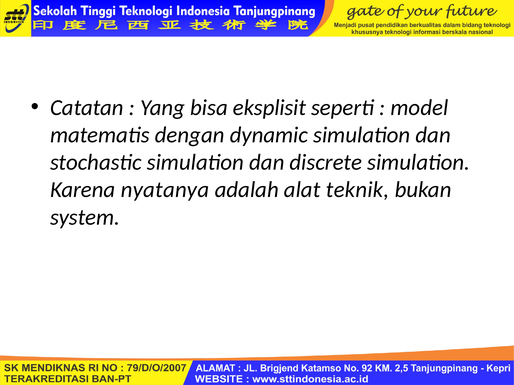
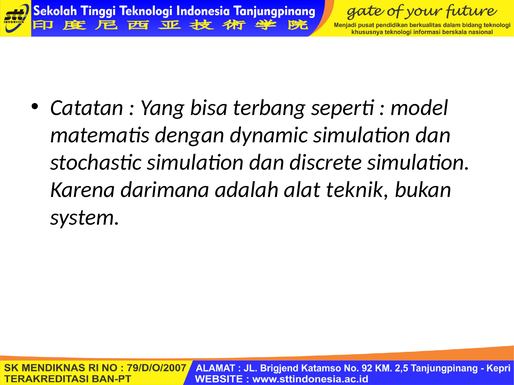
eksplisit: eksplisit -> terbang
nyatanya: nyatanya -> darimana
